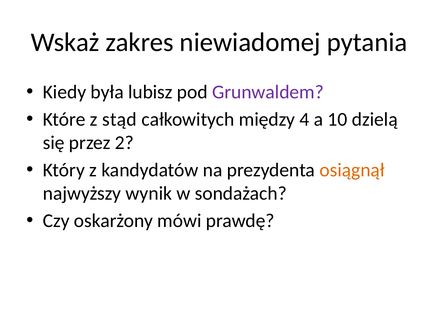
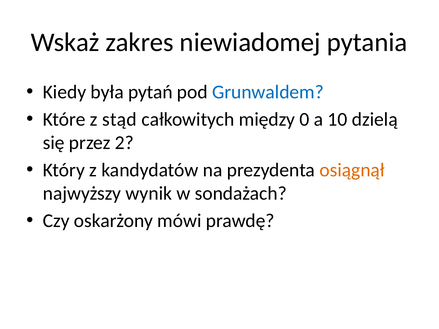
lubisz: lubisz -> pytań
Grunwaldem colour: purple -> blue
4: 4 -> 0
